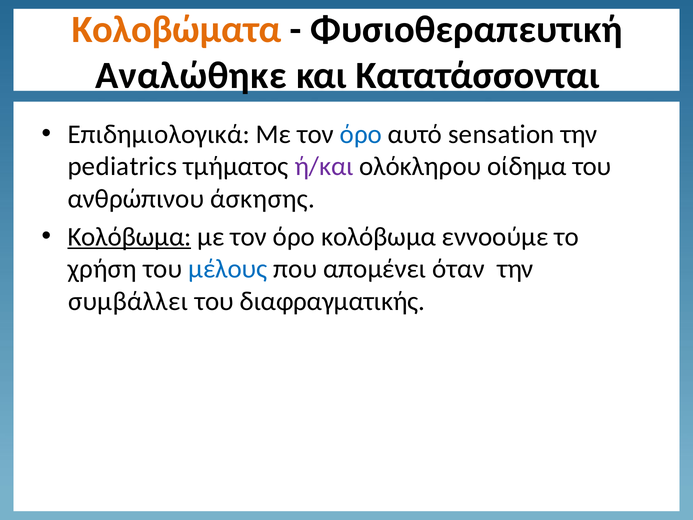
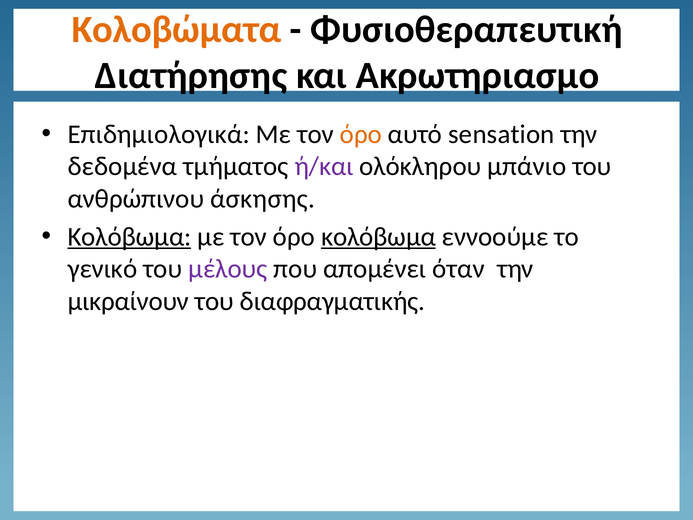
Αναλώθηκε: Αναλώθηκε -> Διατήρησης
Κατατάσσονται: Κατατάσσονται -> Ακρωτηριασμο
όρο at (361, 134) colour: blue -> orange
pediatrics: pediatrics -> δεδομένα
οίδημα: οίδημα -> μπάνιο
κολόβωμα at (378, 237) underline: none -> present
χρήση: χρήση -> γενικό
μέλους colour: blue -> purple
συμβάλλει: συμβάλλει -> μικραίνουν
